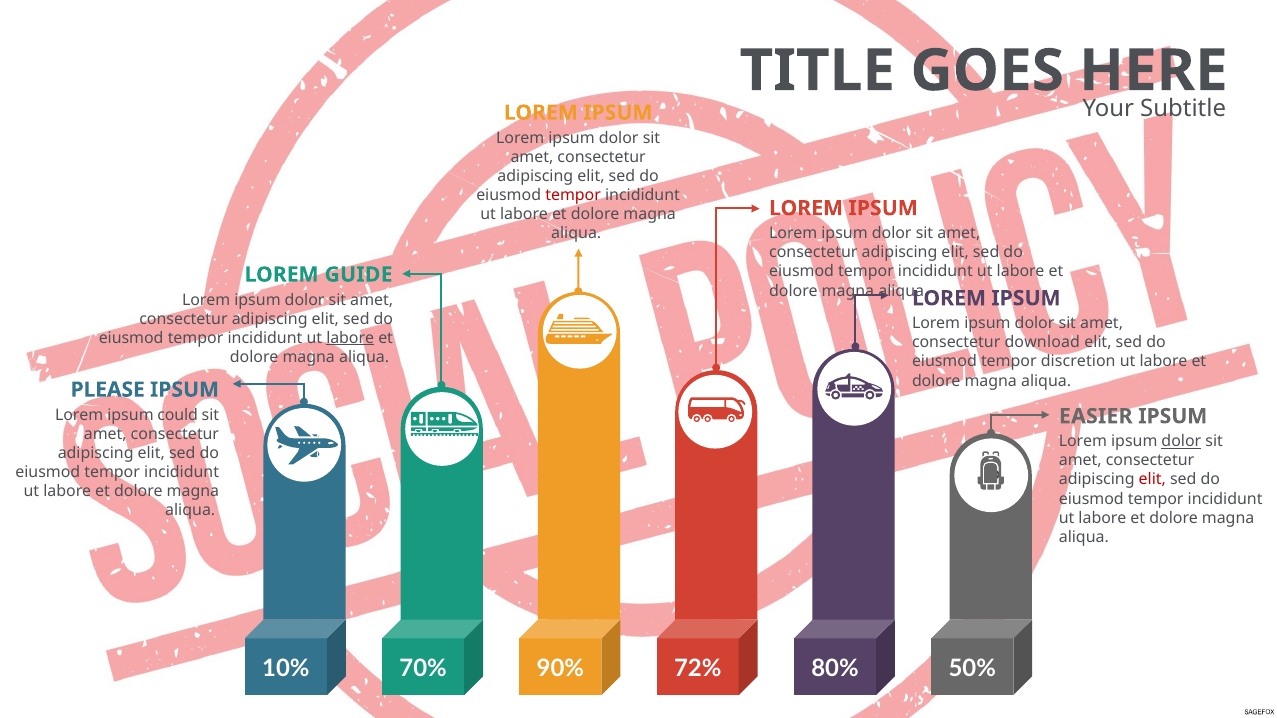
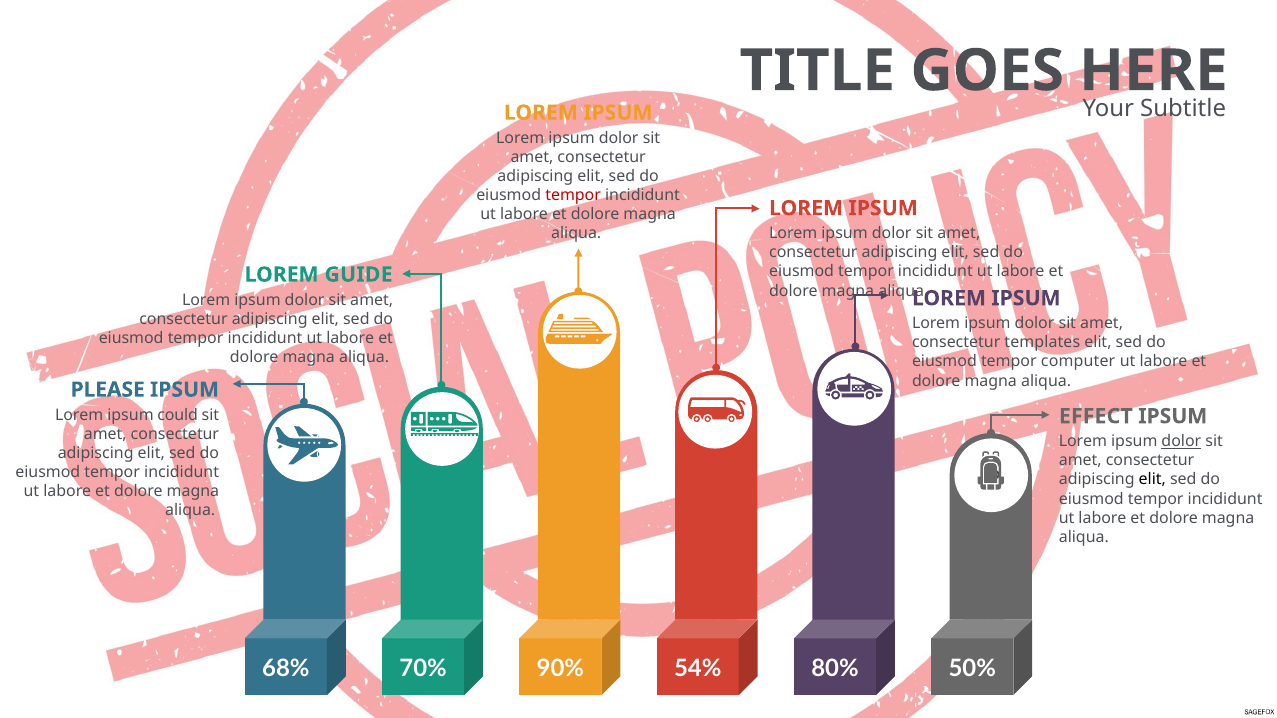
labore at (350, 338) underline: present -> none
download: download -> templates
discretion: discretion -> computer
EASIER: EASIER -> EFFECT
elit at (1152, 480) colour: red -> black
10%: 10% -> 68%
72%: 72% -> 54%
